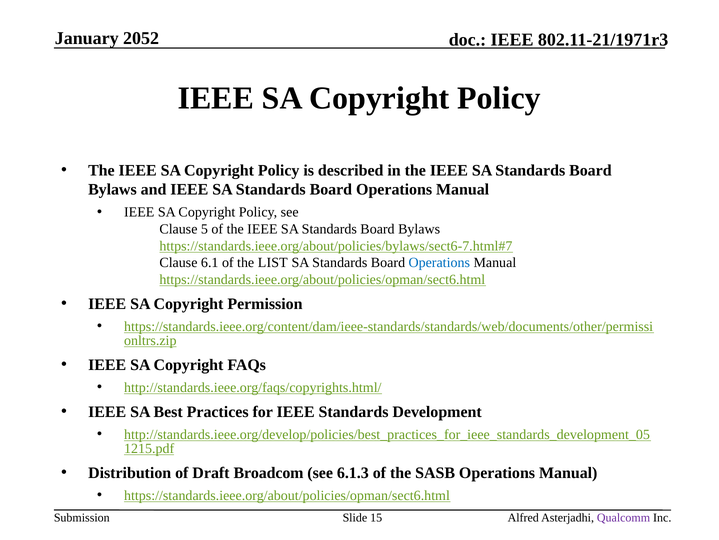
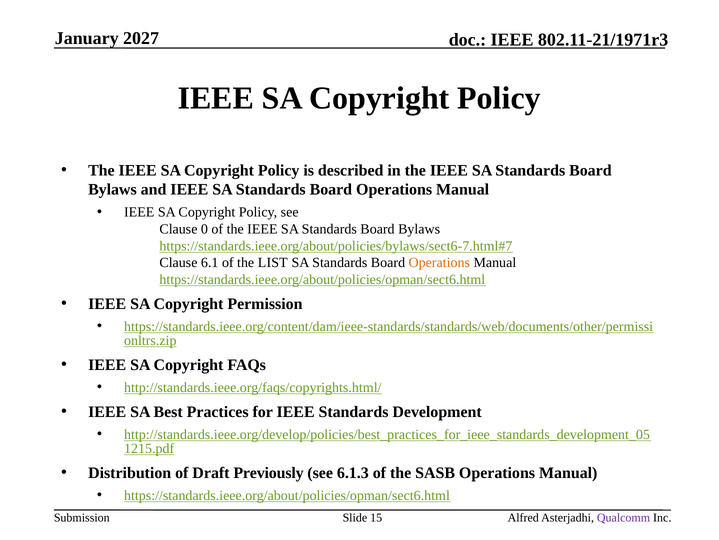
2052: 2052 -> 2027
5: 5 -> 0
Operations at (439, 262) colour: blue -> orange
Broadcom: Broadcom -> Previously
